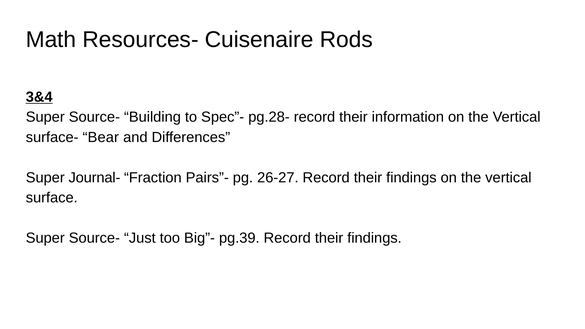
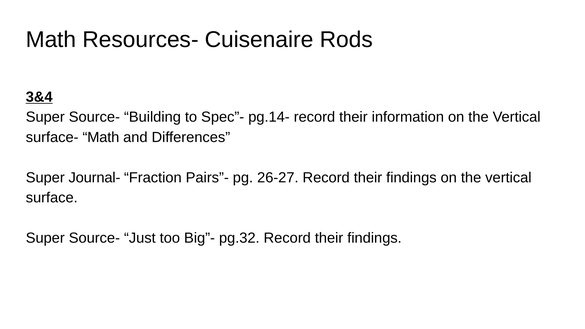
pg.28-: pg.28- -> pg.14-
surface- Bear: Bear -> Math
pg.39: pg.39 -> pg.32
